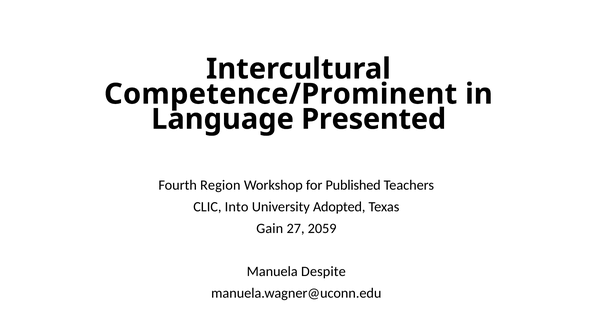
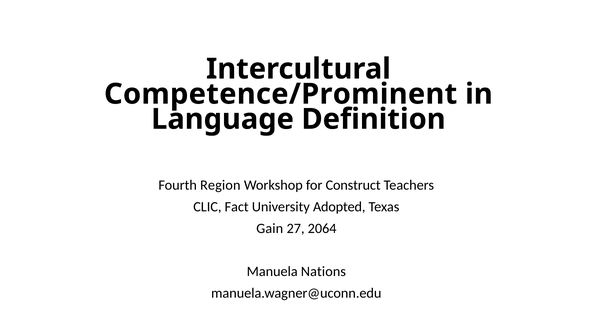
Presented: Presented -> Definition
Published: Published -> Construct
Into: Into -> Fact
2059: 2059 -> 2064
Despite: Despite -> Nations
